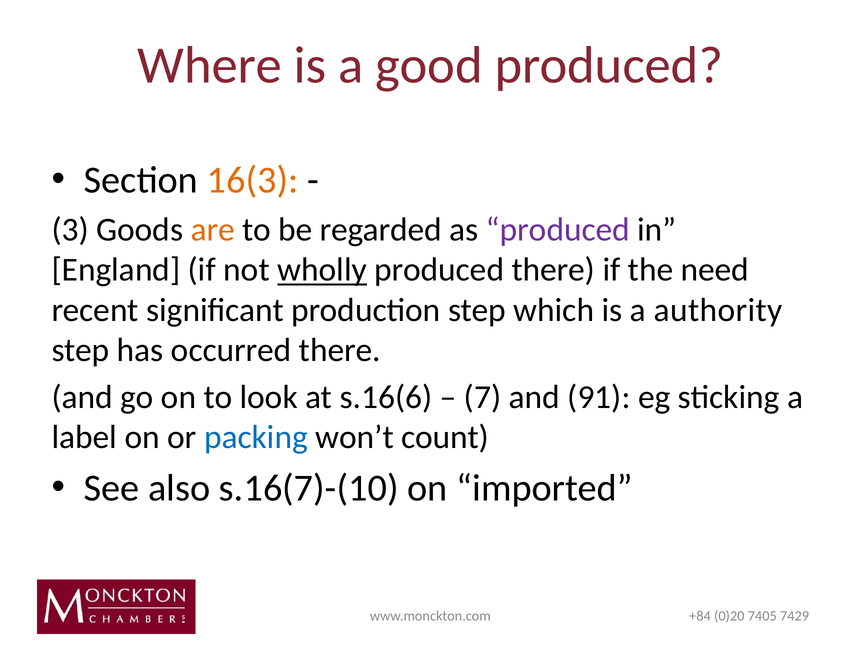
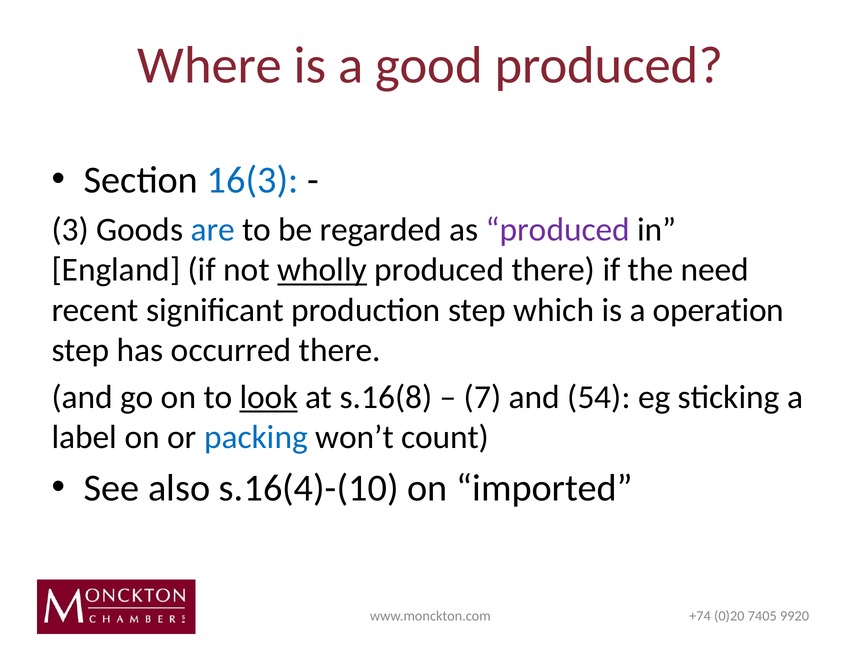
16(3 colour: orange -> blue
are colour: orange -> blue
authority: authority -> operation
look underline: none -> present
s.16(6: s.16(6 -> s.16(8
91: 91 -> 54
s.16(7)-(10: s.16(7)-(10 -> s.16(4)-(10
+84: +84 -> +74
7429: 7429 -> 9920
